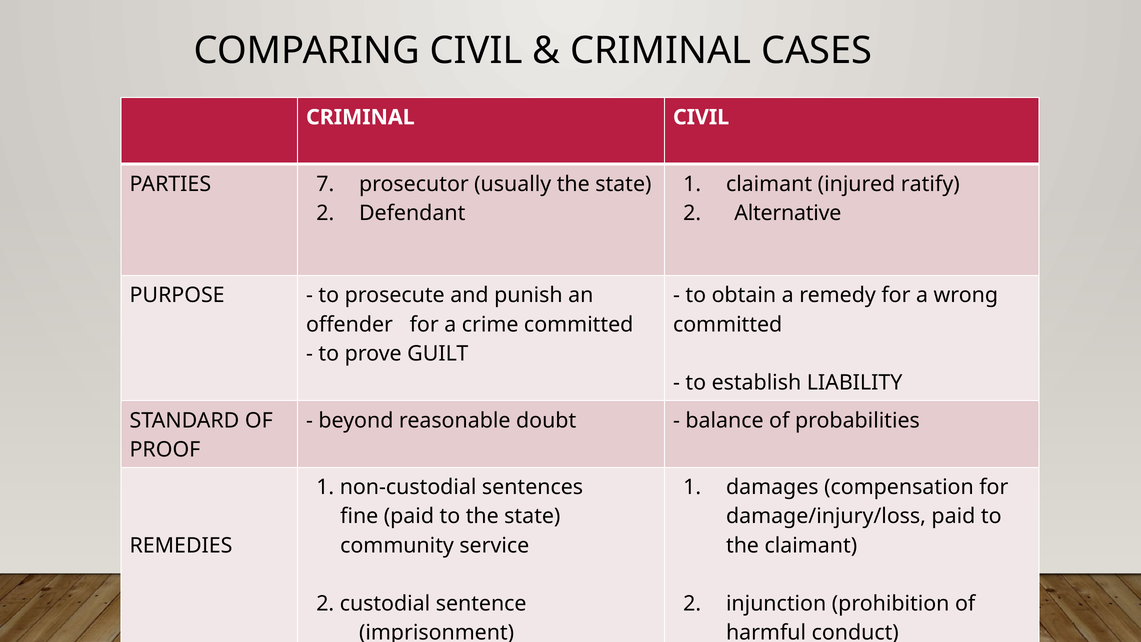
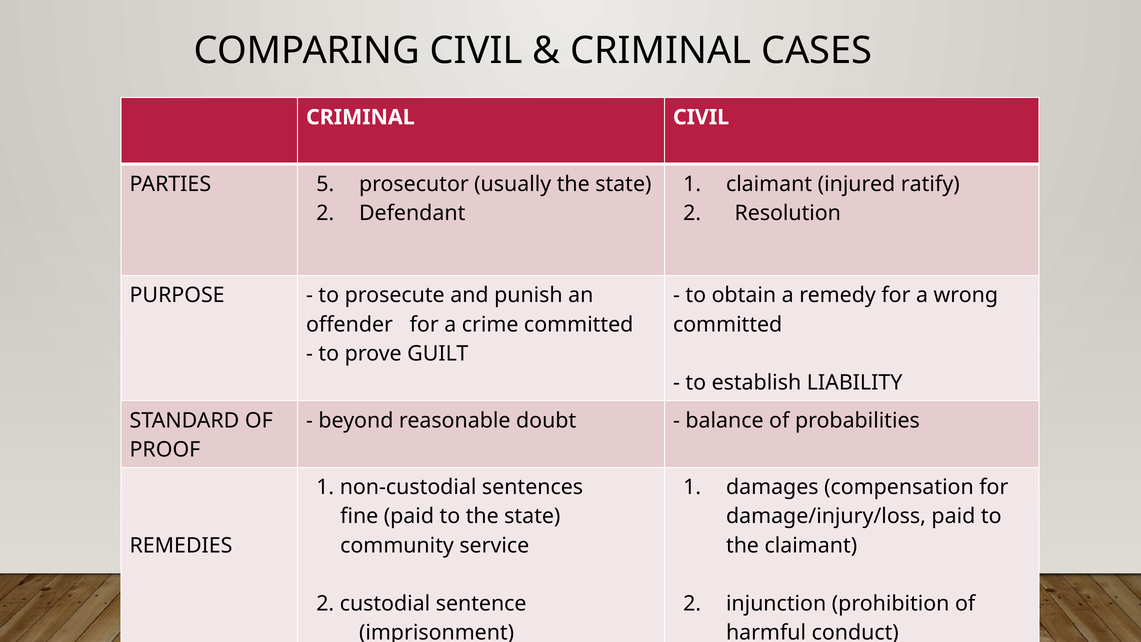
7: 7 -> 5
Alternative: Alternative -> Resolution
